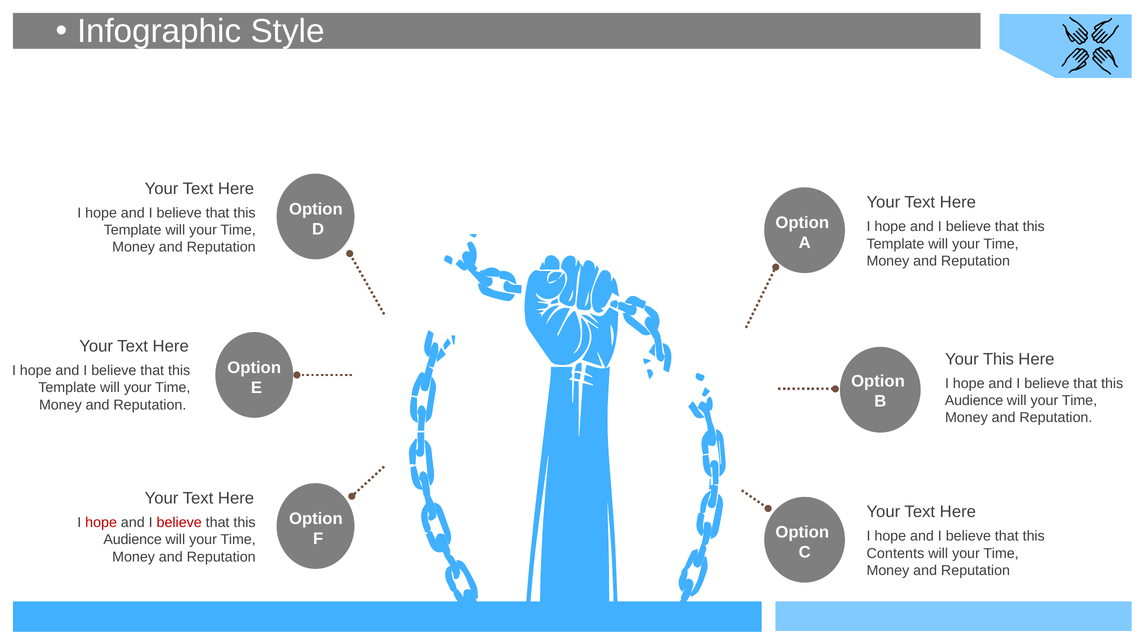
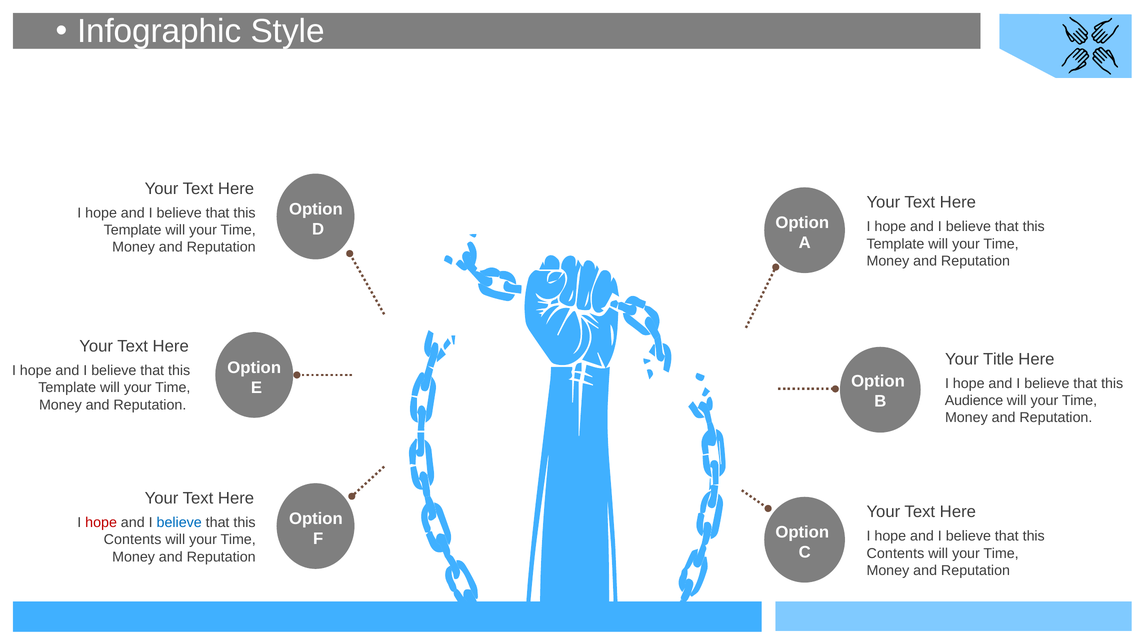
Your This: This -> Title
believe at (179, 522) colour: red -> blue
Audience at (133, 540): Audience -> Contents
